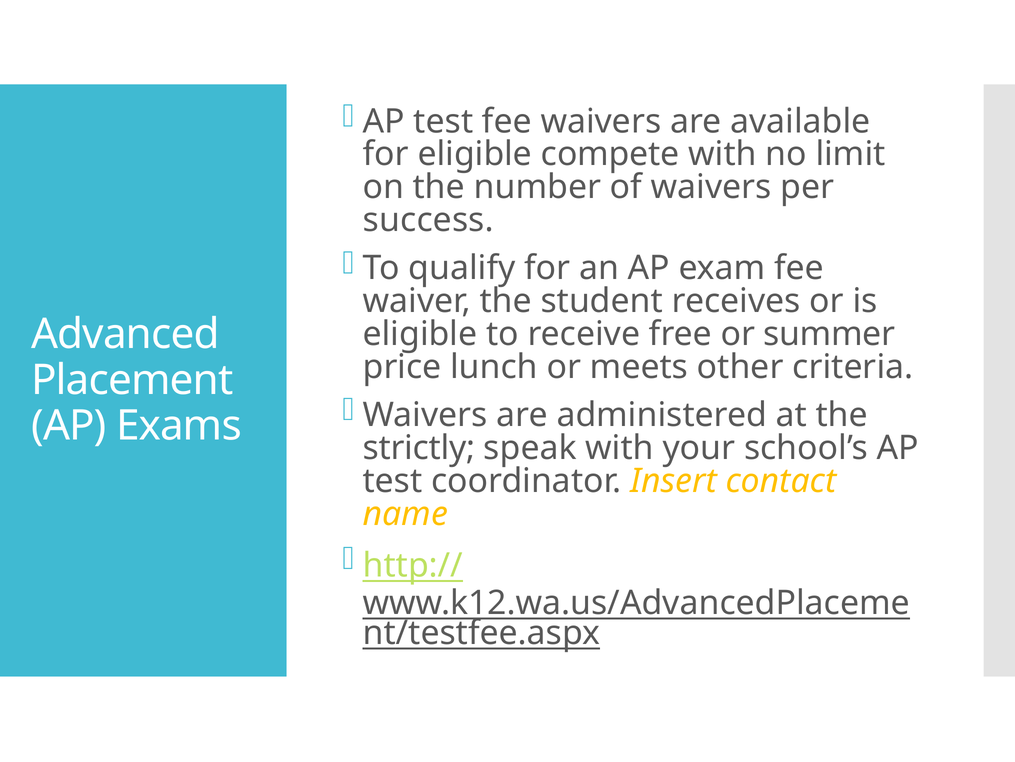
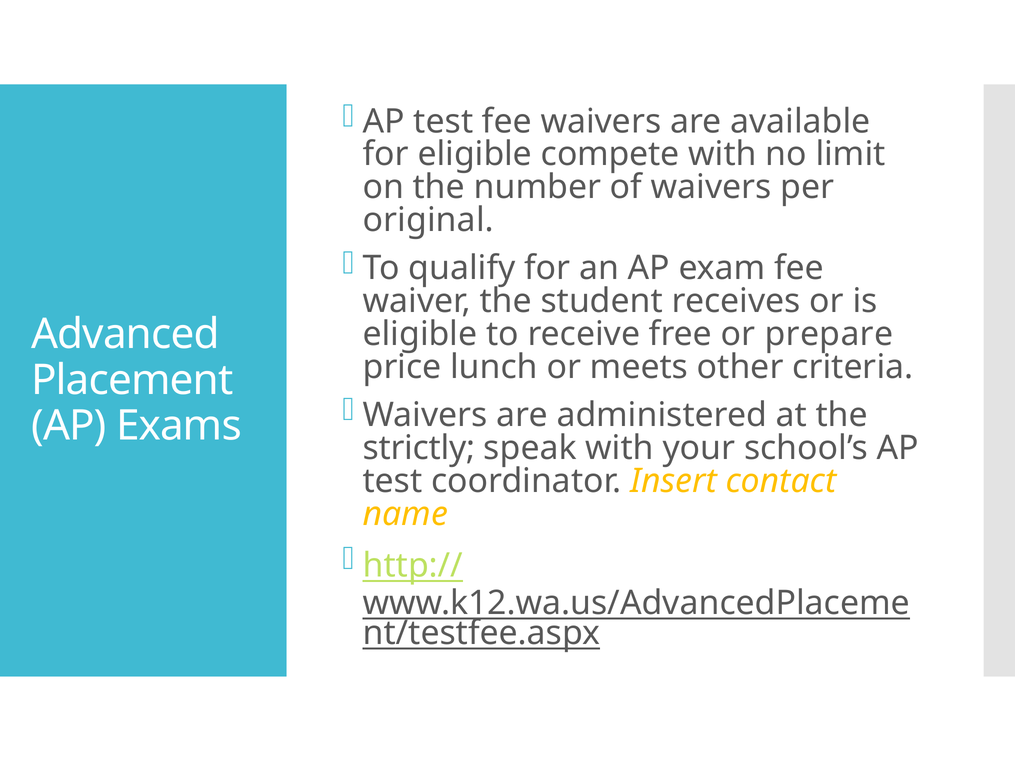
success: success -> original
summer: summer -> prepare
